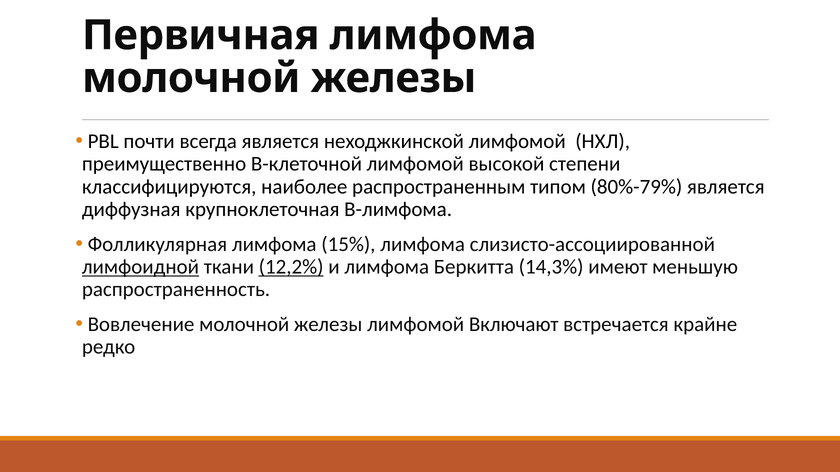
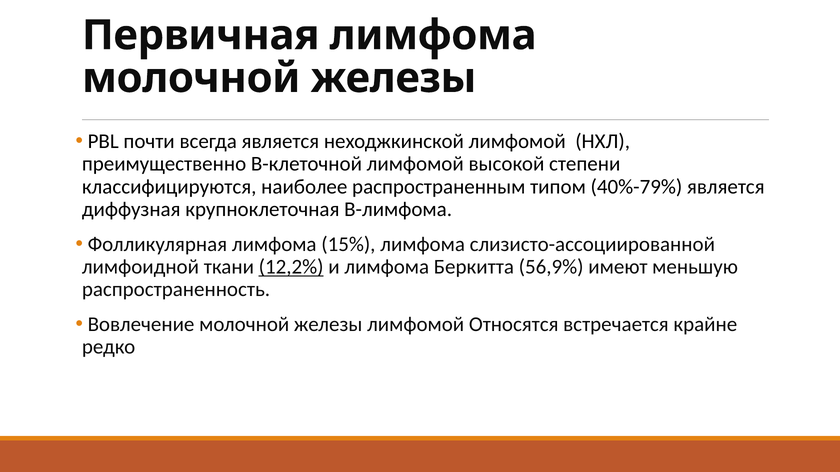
80%-79%: 80%-79% -> 40%-79%
лимфоидной underline: present -> none
14,3%: 14,3% -> 56,9%
Включают: Включают -> Относятся
